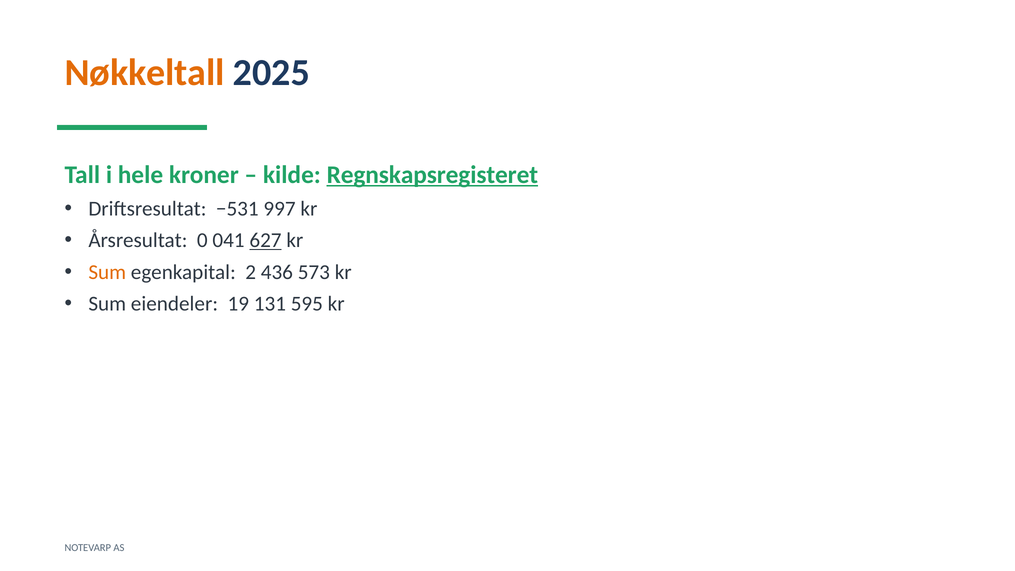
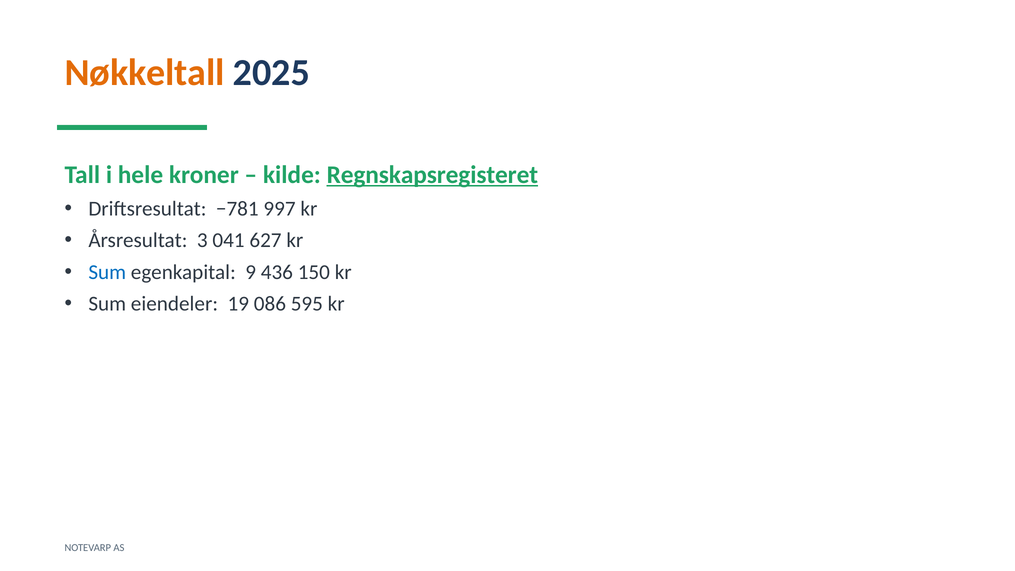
−531: −531 -> −781
0: 0 -> 3
627 underline: present -> none
Sum at (107, 272) colour: orange -> blue
2: 2 -> 9
573: 573 -> 150
131: 131 -> 086
